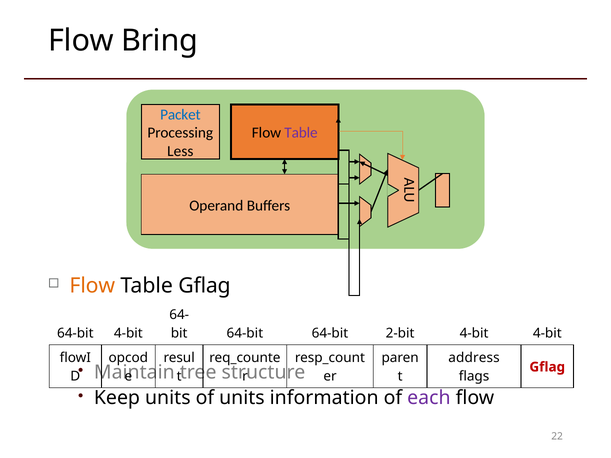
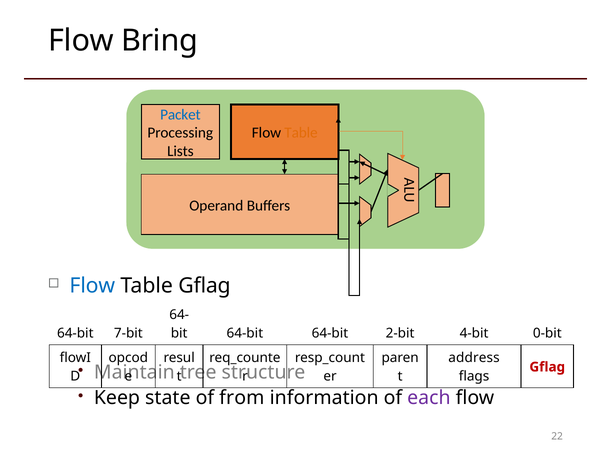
Table at (301, 133) colour: purple -> orange
Less: Less -> Lists
Flow at (92, 286) colour: orange -> blue
64-bit 4-bit: 4-bit -> 7-bit
4-bit 4-bit: 4-bit -> 0-bit
Keep units: units -> state
of units: units -> from
